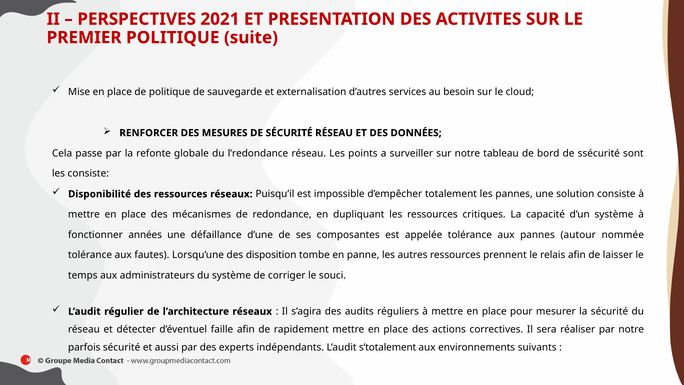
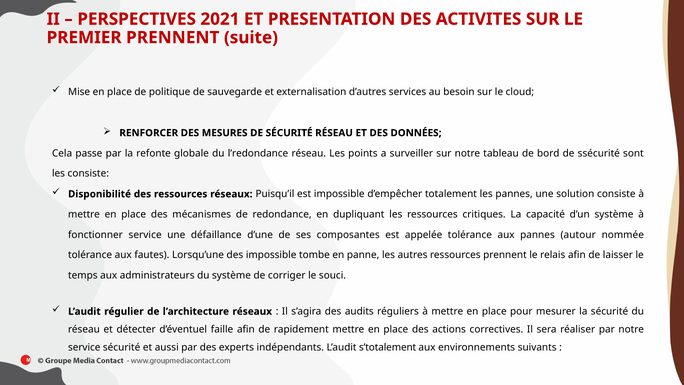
PREMIER POLITIQUE: POLITIQUE -> PRENNENT
fonctionner années: années -> service
des disposition: disposition -> impossible
parfois at (84, 347): parfois -> service
